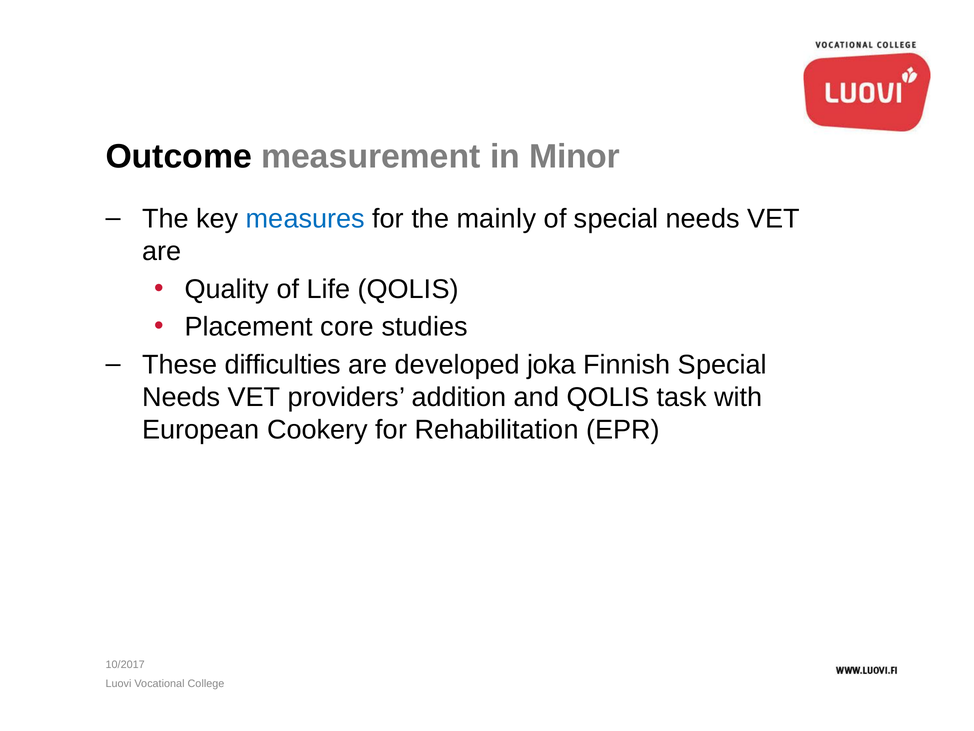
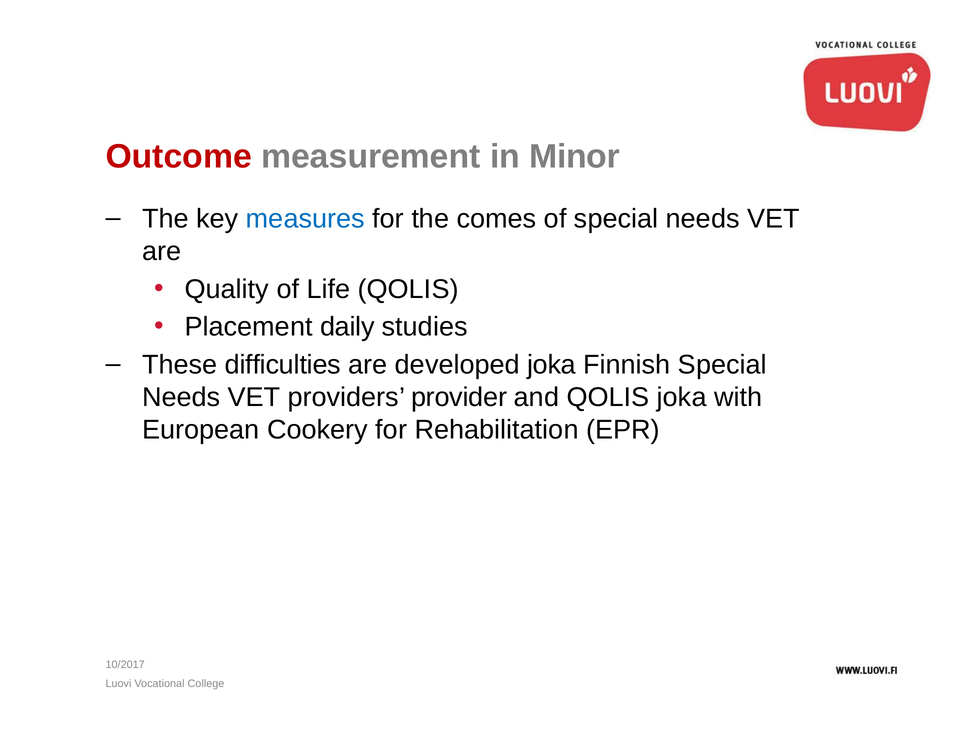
Outcome colour: black -> red
mainly: mainly -> comes
core: core -> daily
addition: addition -> provider
QOLIS task: task -> joka
